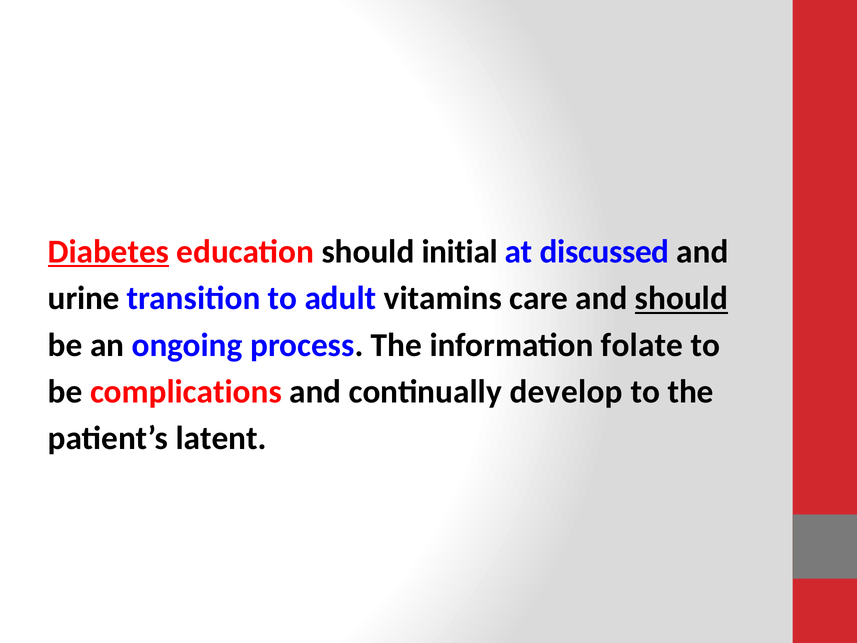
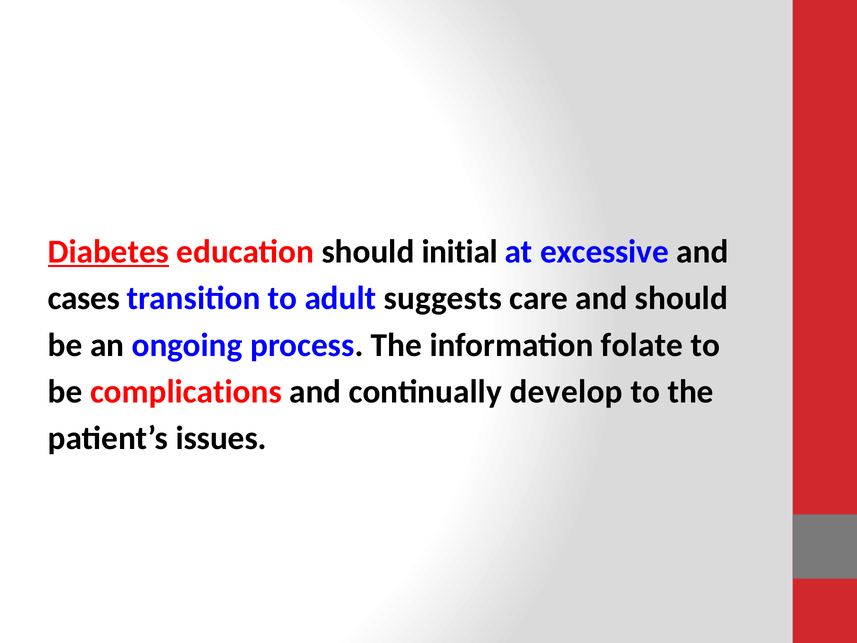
discussed: discussed -> excessive
urine: urine -> cases
vitamins: vitamins -> suggests
should at (681, 298) underline: present -> none
latent: latent -> issues
